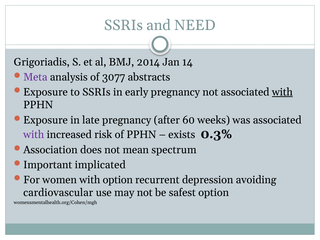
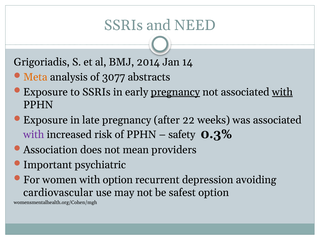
Meta colour: purple -> orange
pregnancy at (175, 92) underline: none -> present
60: 60 -> 22
exists: exists -> safety
spectrum: spectrum -> providers
implicated: implicated -> psychiatric
